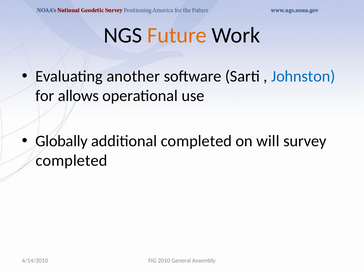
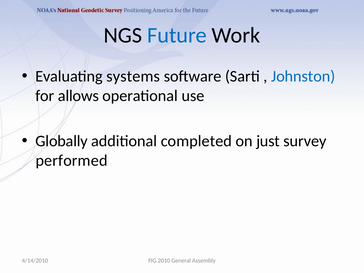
Future colour: orange -> blue
another: another -> systems
will: will -> just
completed at (72, 161): completed -> performed
